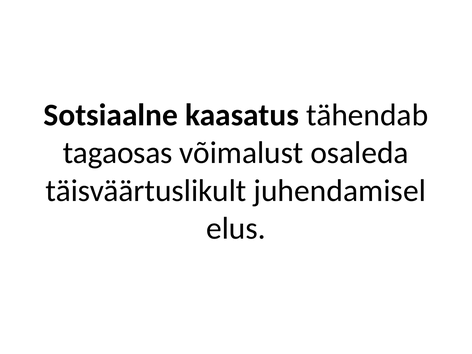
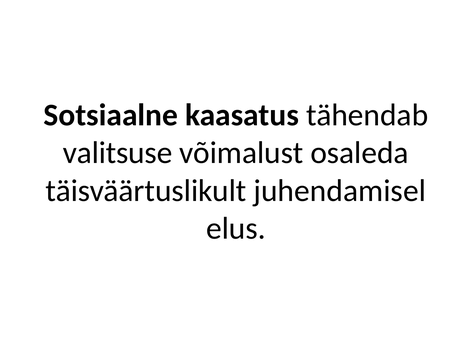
tagaosas: tagaosas -> valitsuse
